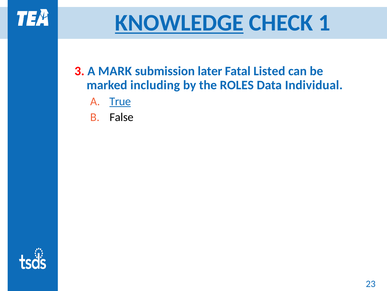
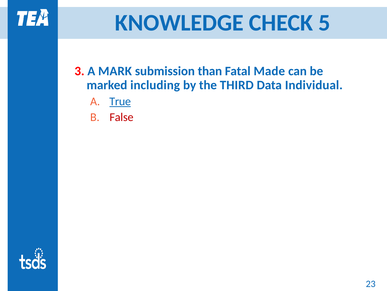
KNOWLEDGE underline: present -> none
1: 1 -> 5
later: later -> than
Listed: Listed -> Made
ROLES: ROLES -> THIRD
False colour: black -> red
